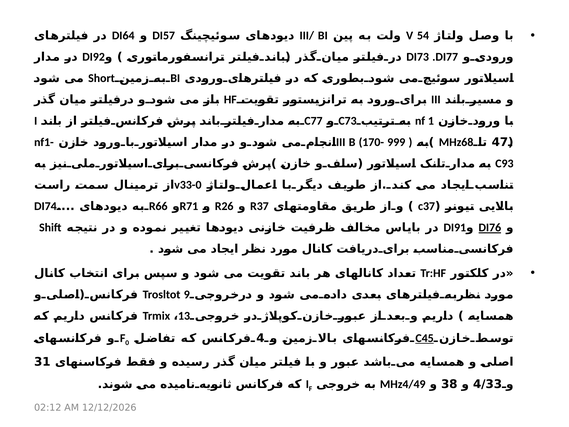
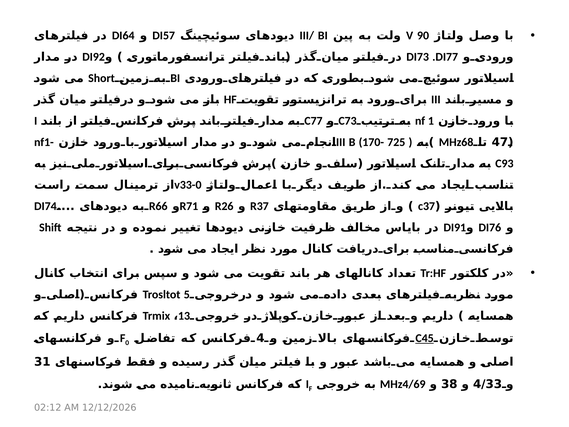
54: 54 -> 90
999: 999 -> 725
DI76 underline: present -> none
Trosltot 9: 9 -> 5
MHz4/49: MHz4/49 -> MHz4/69
